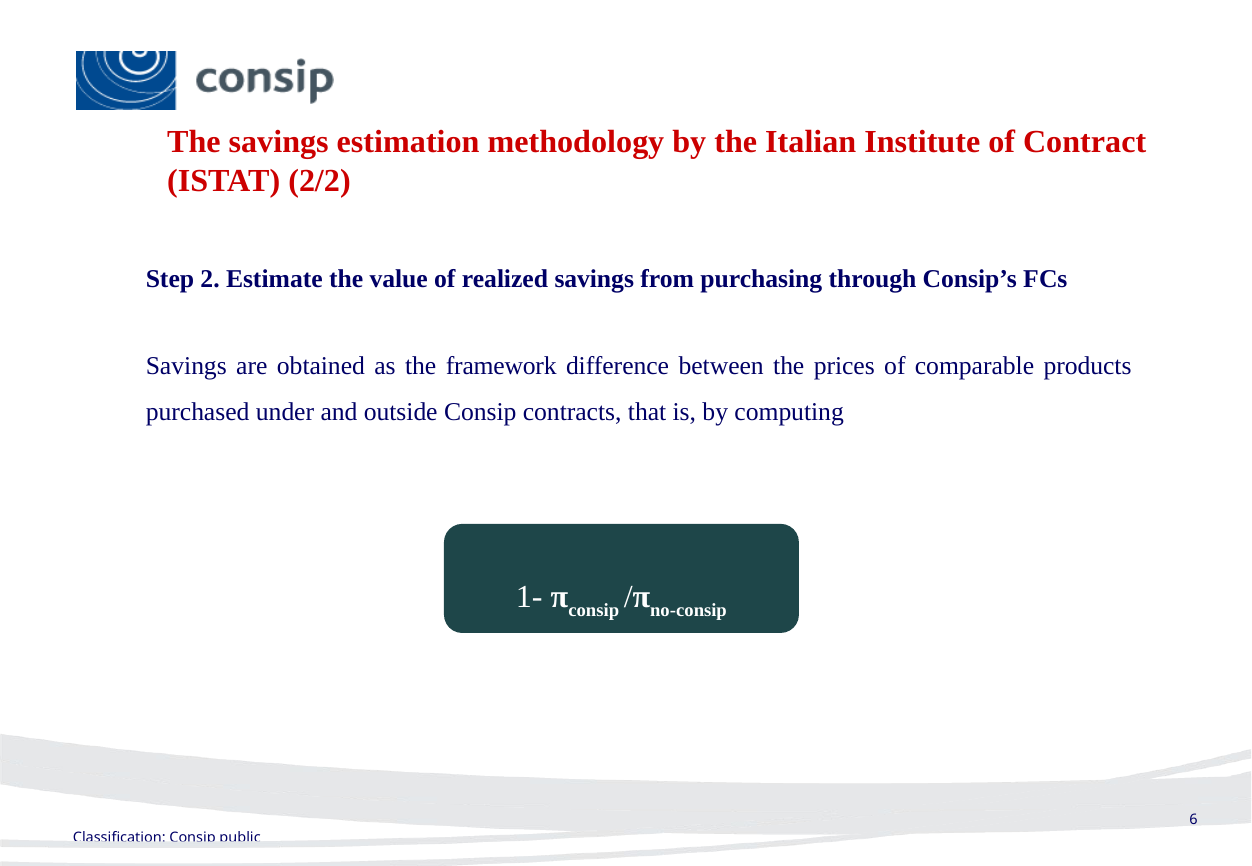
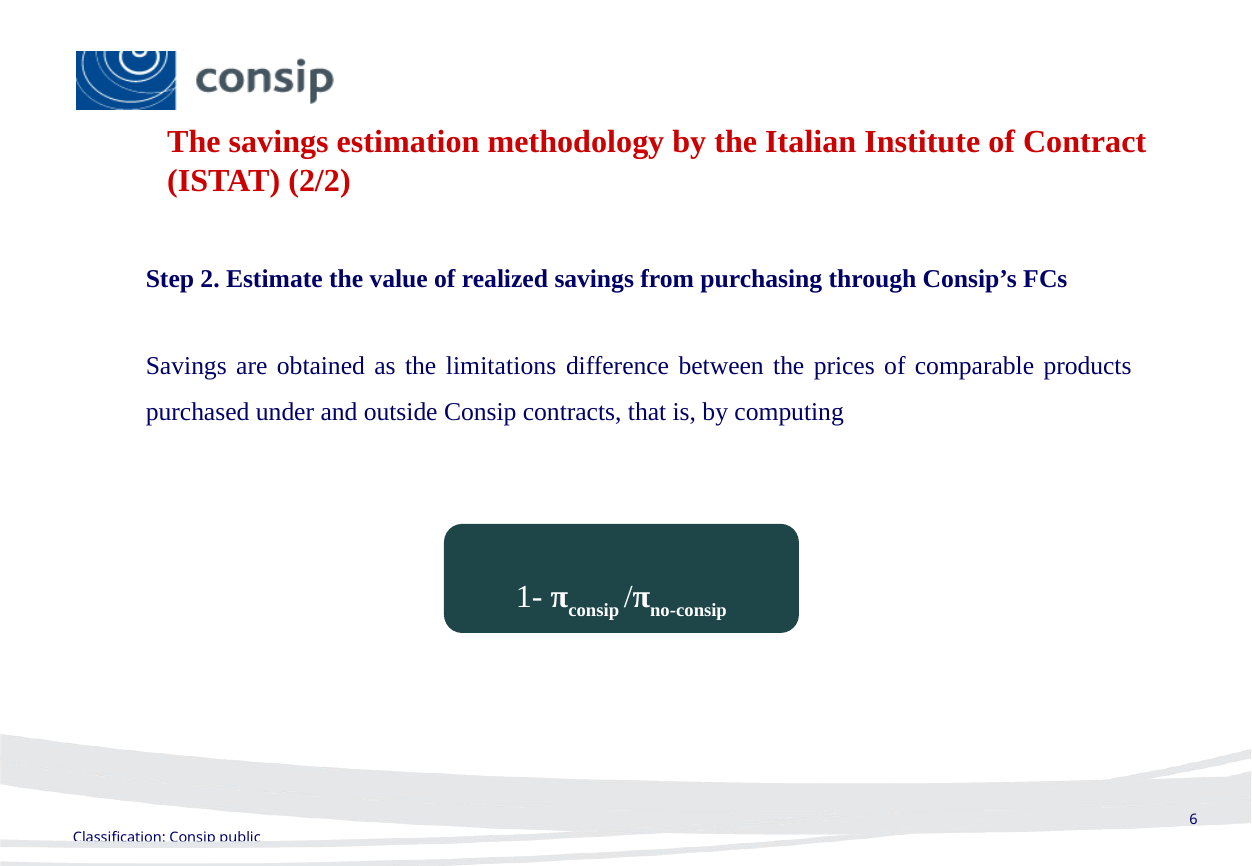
framework: framework -> limitations
